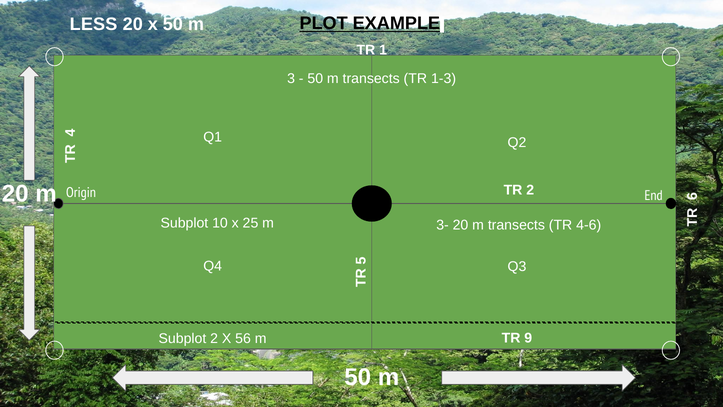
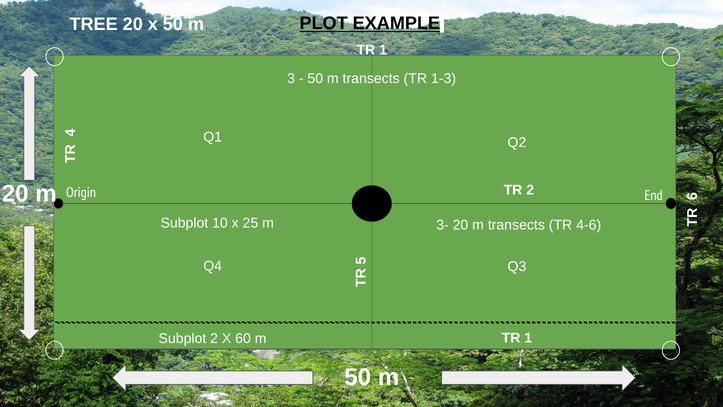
LESS: LESS -> TREE
9 at (528, 338): 9 -> 1
56: 56 -> 60
